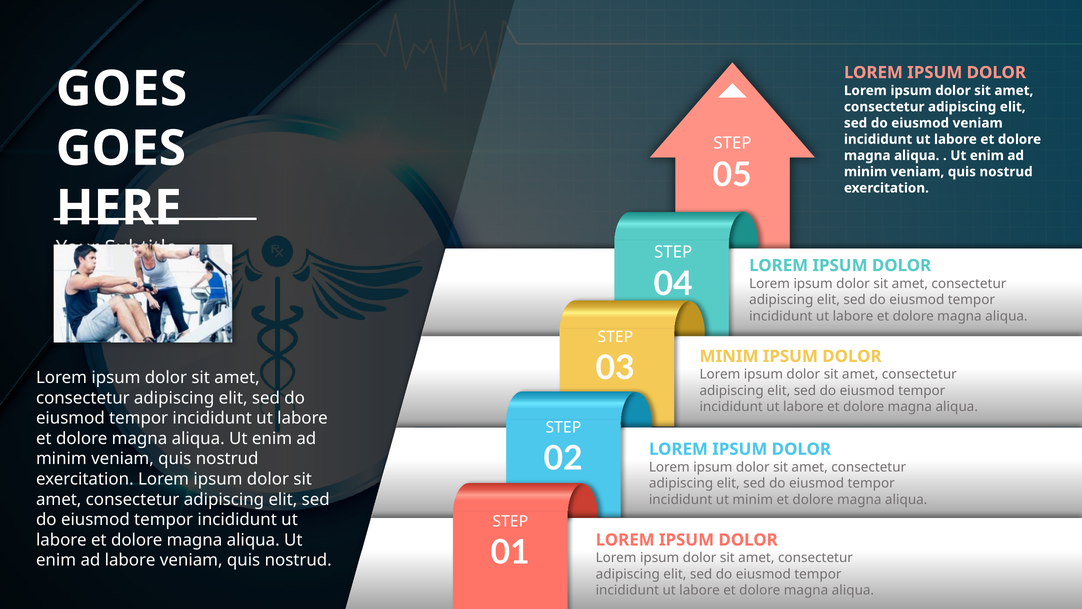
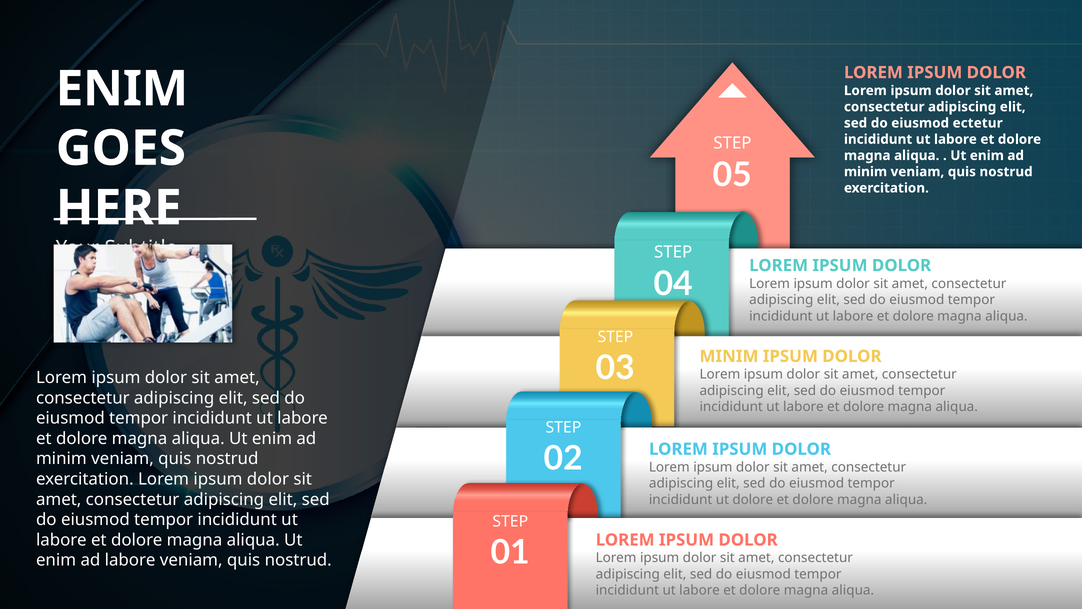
GOES at (121, 89): GOES -> ENIM
eiusmod veniam: veniam -> ectetur
ut minim: minim -> dolore
